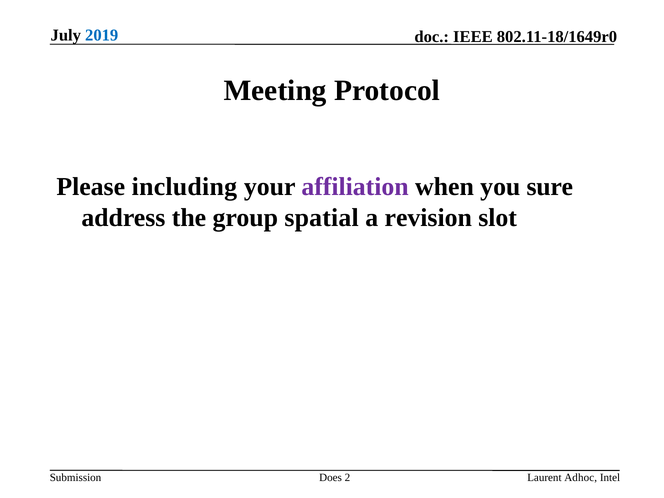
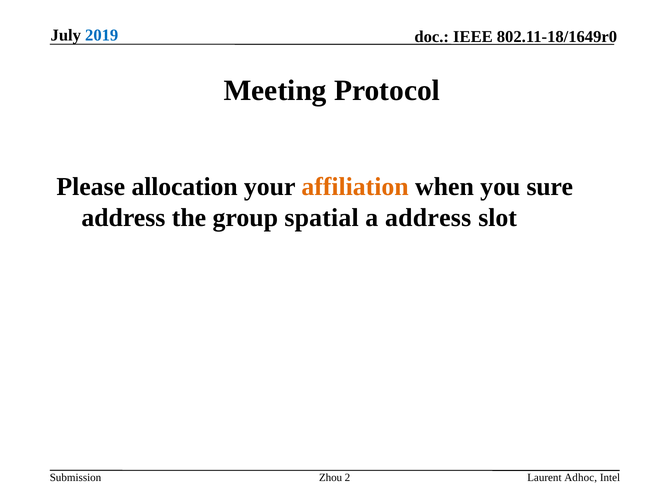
including: including -> allocation
affiliation colour: purple -> orange
a revision: revision -> address
Does: Does -> Zhou
